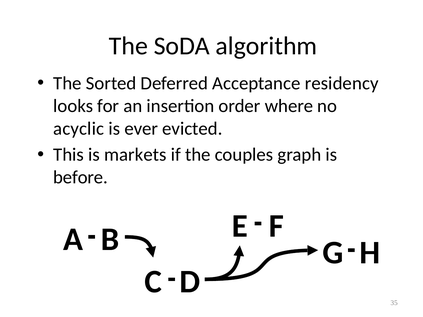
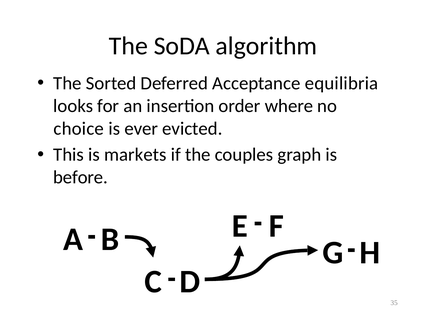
residency: residency -> equilibria
acyclic: acyclic -> choice
